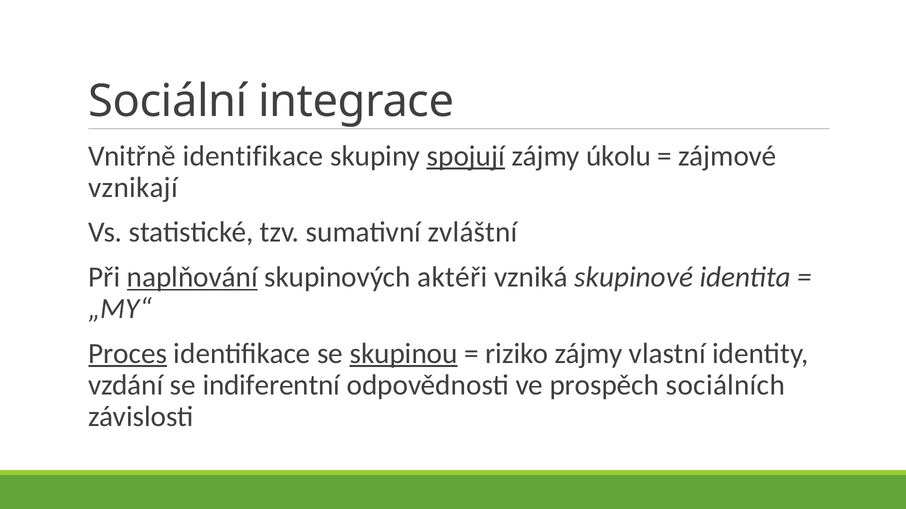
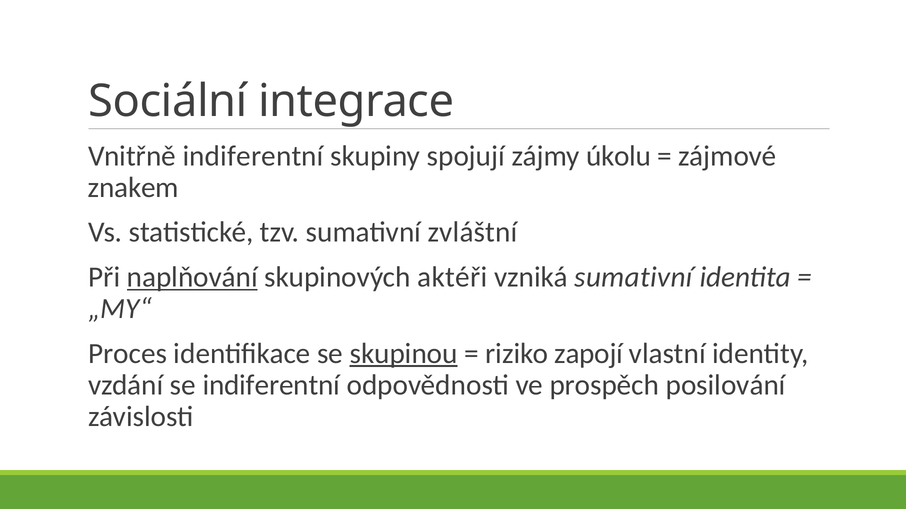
Vnitřně identifikace: identifikace -> indiferentní
spojují underline: present -> none
vznikají: vznikají -> znakem
vzniká skupinové: skupinové -> sumativní
Proces underline: present -> none
riziko zájmy: zájmy -> zapojí
sociálních: sociálních -> posilování
